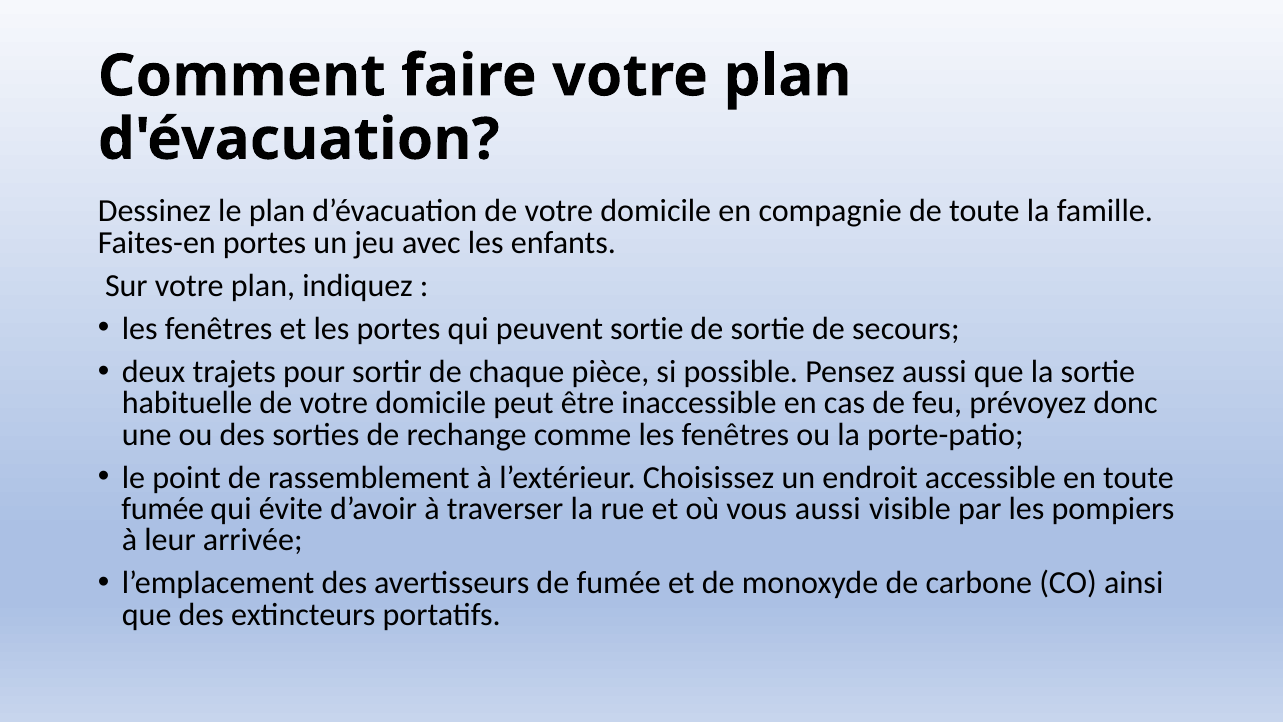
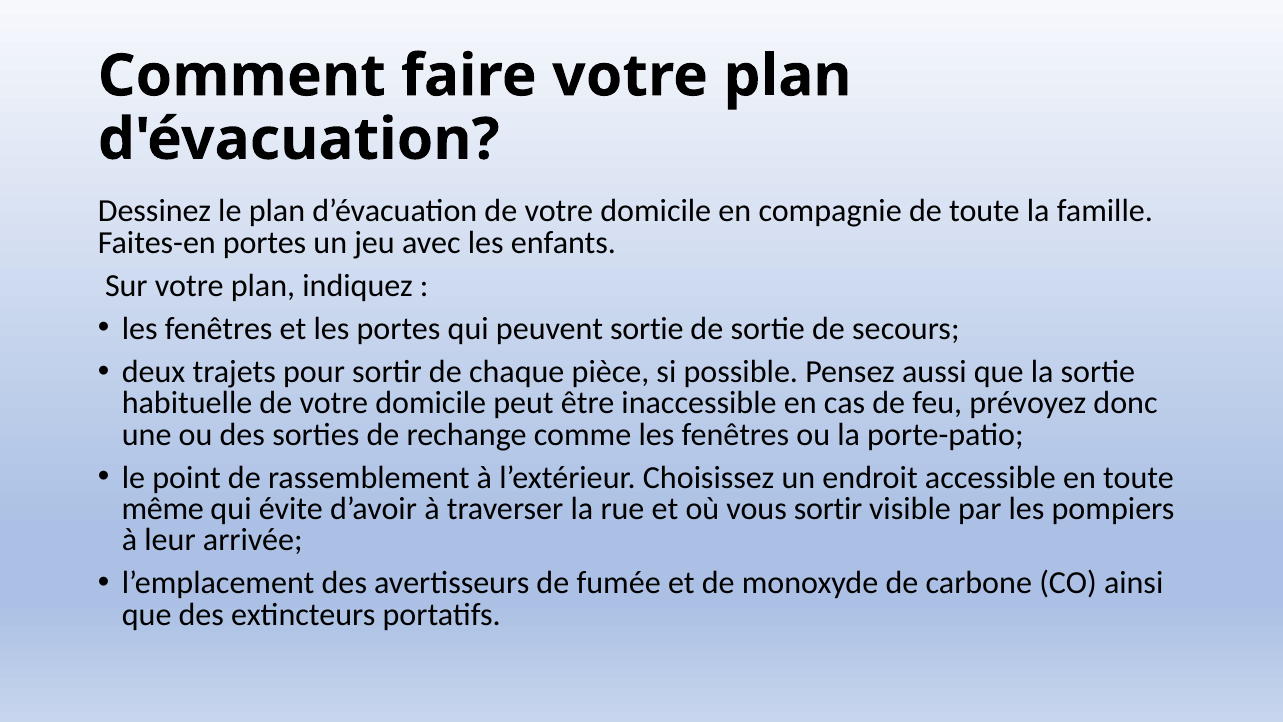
fumée at (163, 509): fumée -> même
vous aussi: aussi -> sortir
